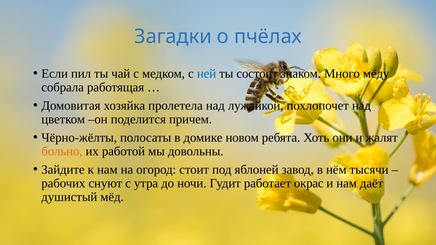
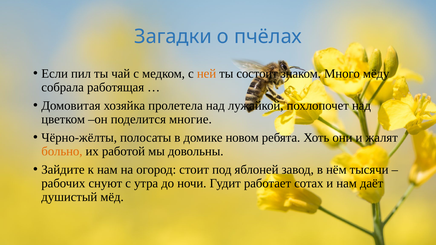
ней colour: blue -> orange
причем: причем -> многие
окрас: окрас -> сотах
